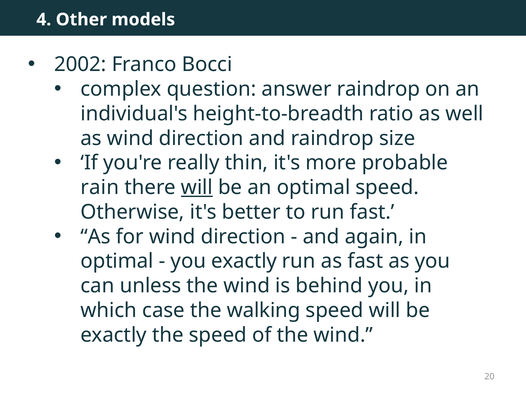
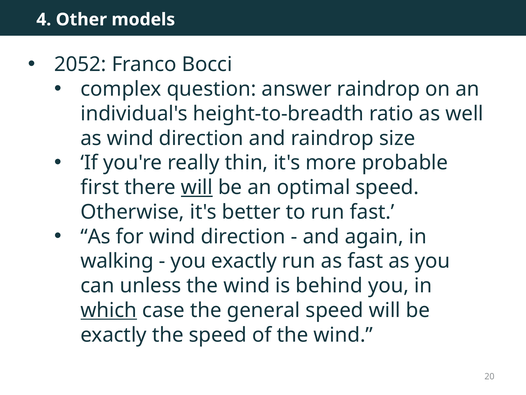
2002: 2002 -> 2052
rain: rain -> first
optimal at (117, 261): optimal -> walking
which underline: none -> present
walking: walking -> general
